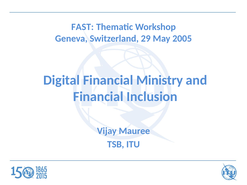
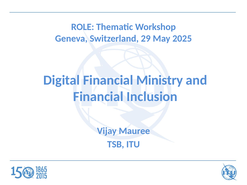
FAST: FAST -> ROLE
2005: 2005 -> 2025
